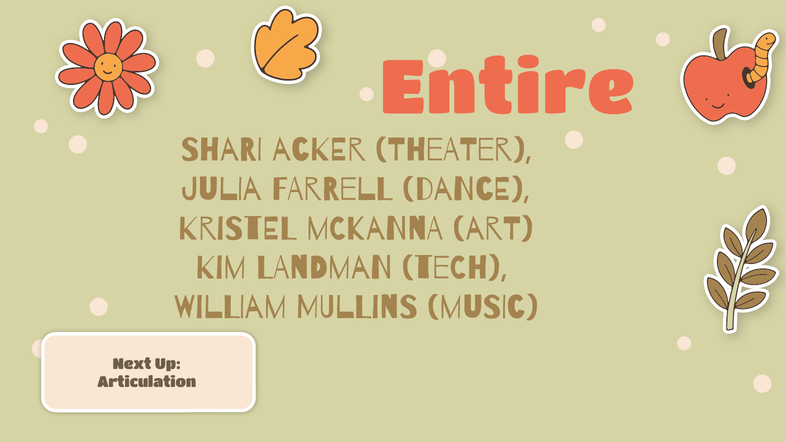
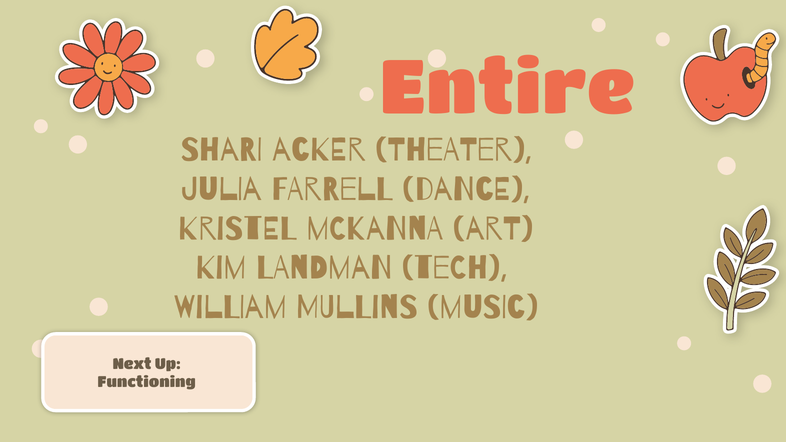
Articulation: Articulation -> Functioning
